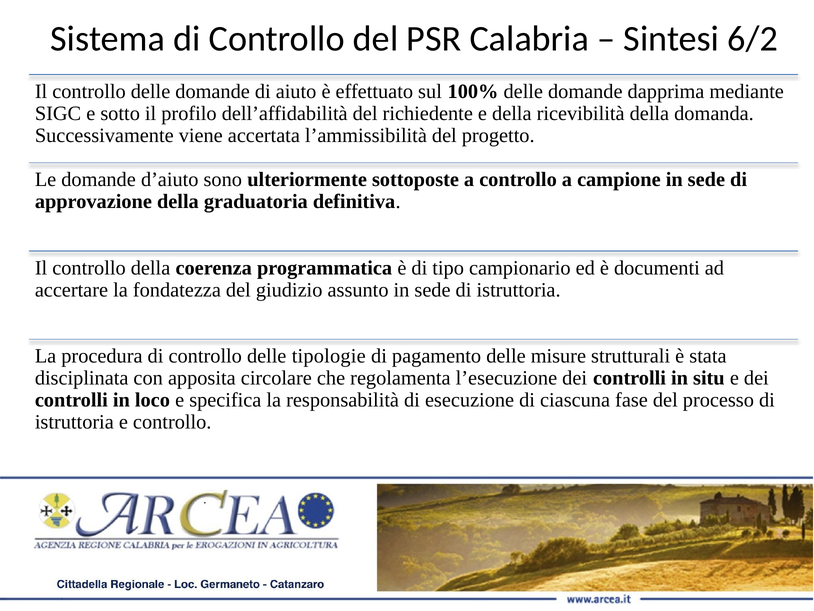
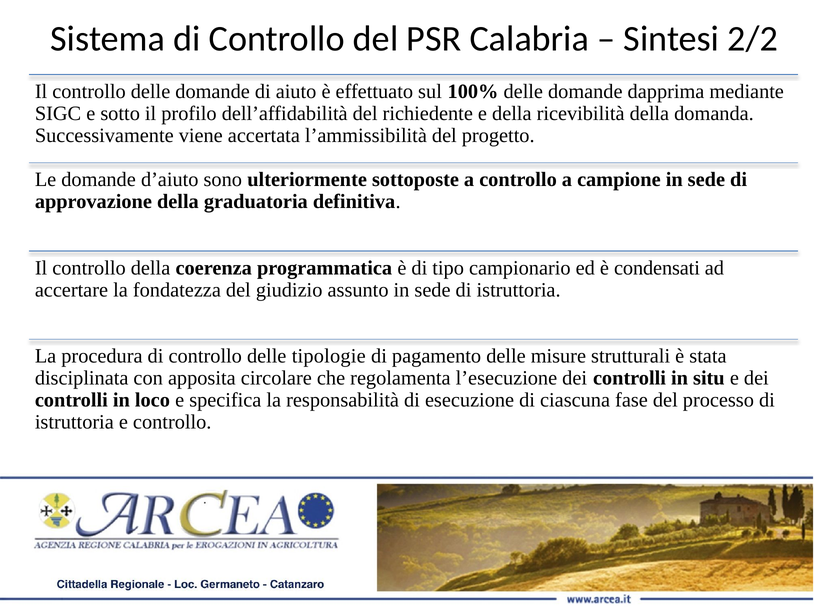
6/2: 6/2 -> 2/2
documenti: documenti -> condensati
